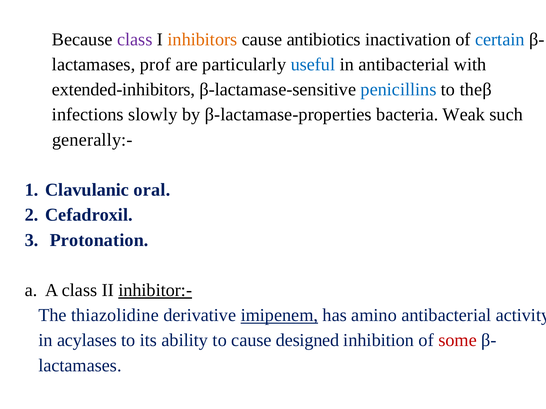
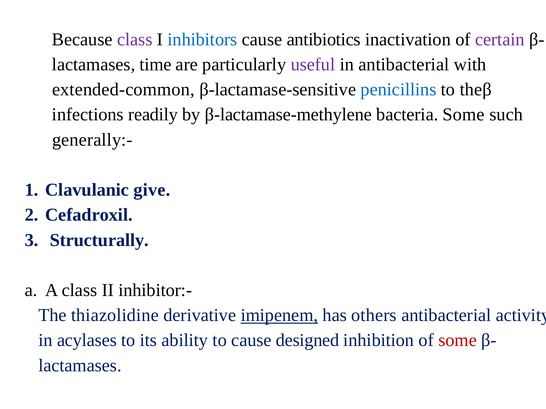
inhibitors colour: orange -> blue
certain colour: blue -> purple
prof: prof -> time
useful colour: blue -> purple
extended-inhibitors: extended-inhibitors -> extended-common
slowly: slowly -> readily
β-lactamase-properties: β-lactamase-properties -> β-lactamase-methylene
bacteria Weak: Weak -> Some
oral: oral -> give
Protonation: Protonation -> Structurally
inhibitor:- underline: present -> none
amino: amino -> others
